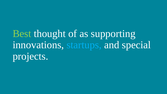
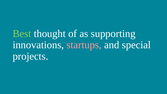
startups colour: light blue -> pink
